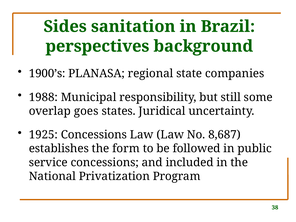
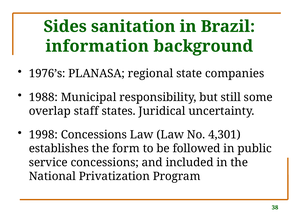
perspectives: perspectives -> information
1900’s: 1900’s -> 1976’s
goes: goes -> staff
1925: 1925 -> 1998
8,687: 8,687 -> 4,301
